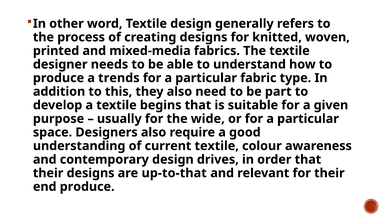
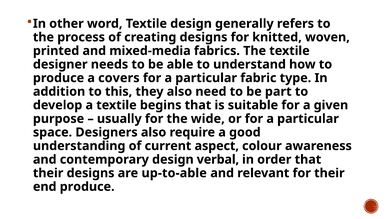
trends: trends -> covers
current textile: textile -> aspect
drives: drives -> verbal
up-to-that: up-to-that -> up-to-able
